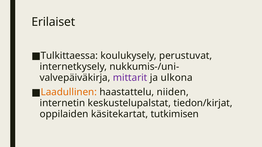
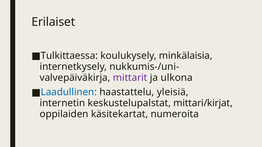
perustuvat: perustuvat -> minkälaisia
Laadullinen colour: orange -> blue
niiden: niiden -> yleisiä
tiedon/kirjat: tiedon/kirjat -> mittari/kirjat
tutkimisen: tutkimisen -> numeroita
